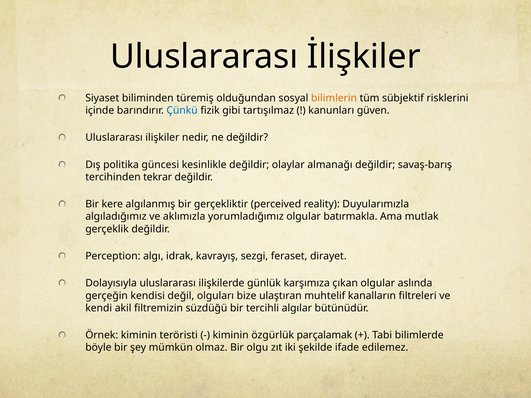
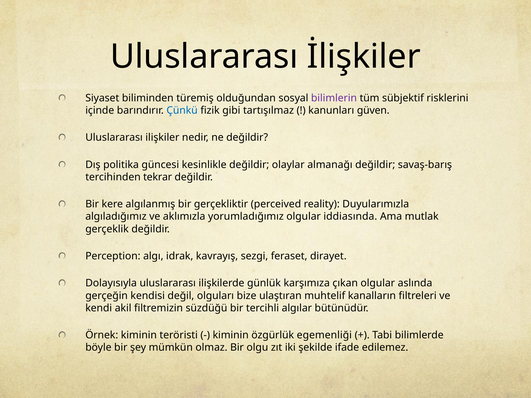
bilimlerin colour: orange -> purple
batırmakla: batırmakla -> iddiasında
parçalamak: parçalamak -> egemenliği
